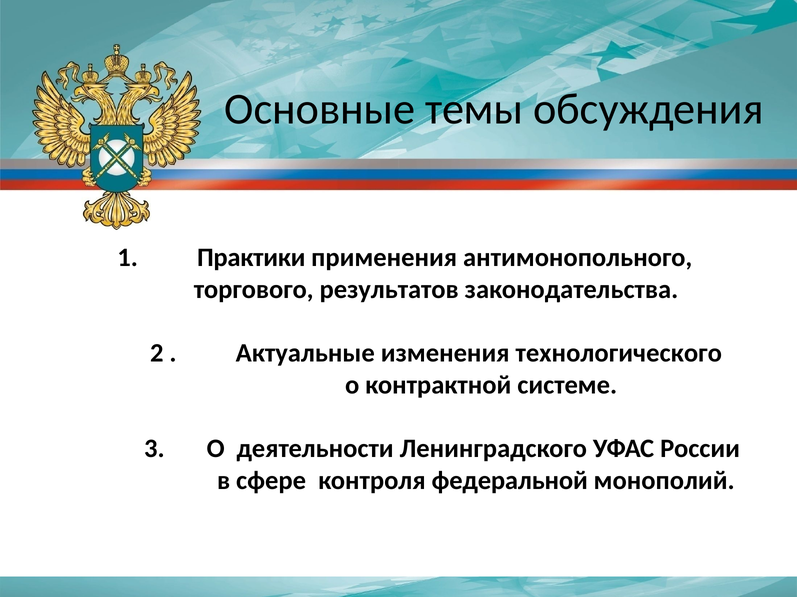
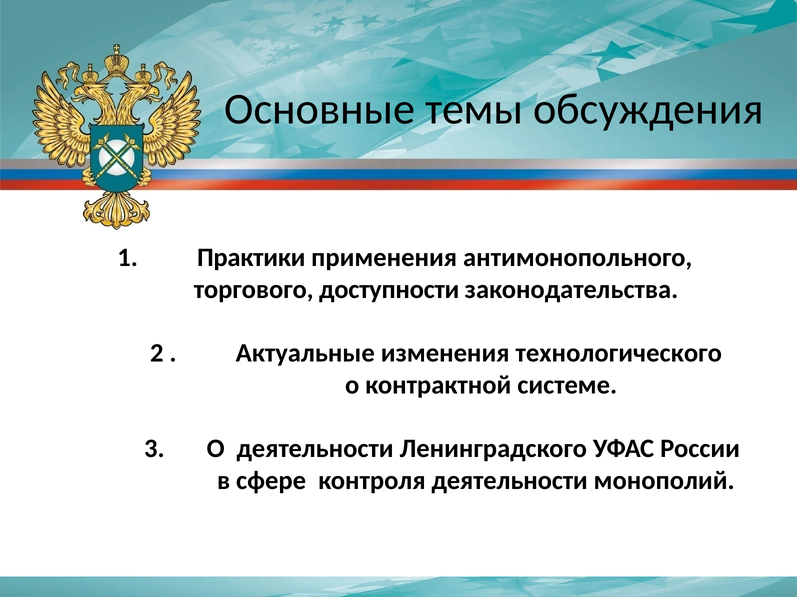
результатов: результатов -> доступности
контроля федеральной: федеральной -> деятельности
